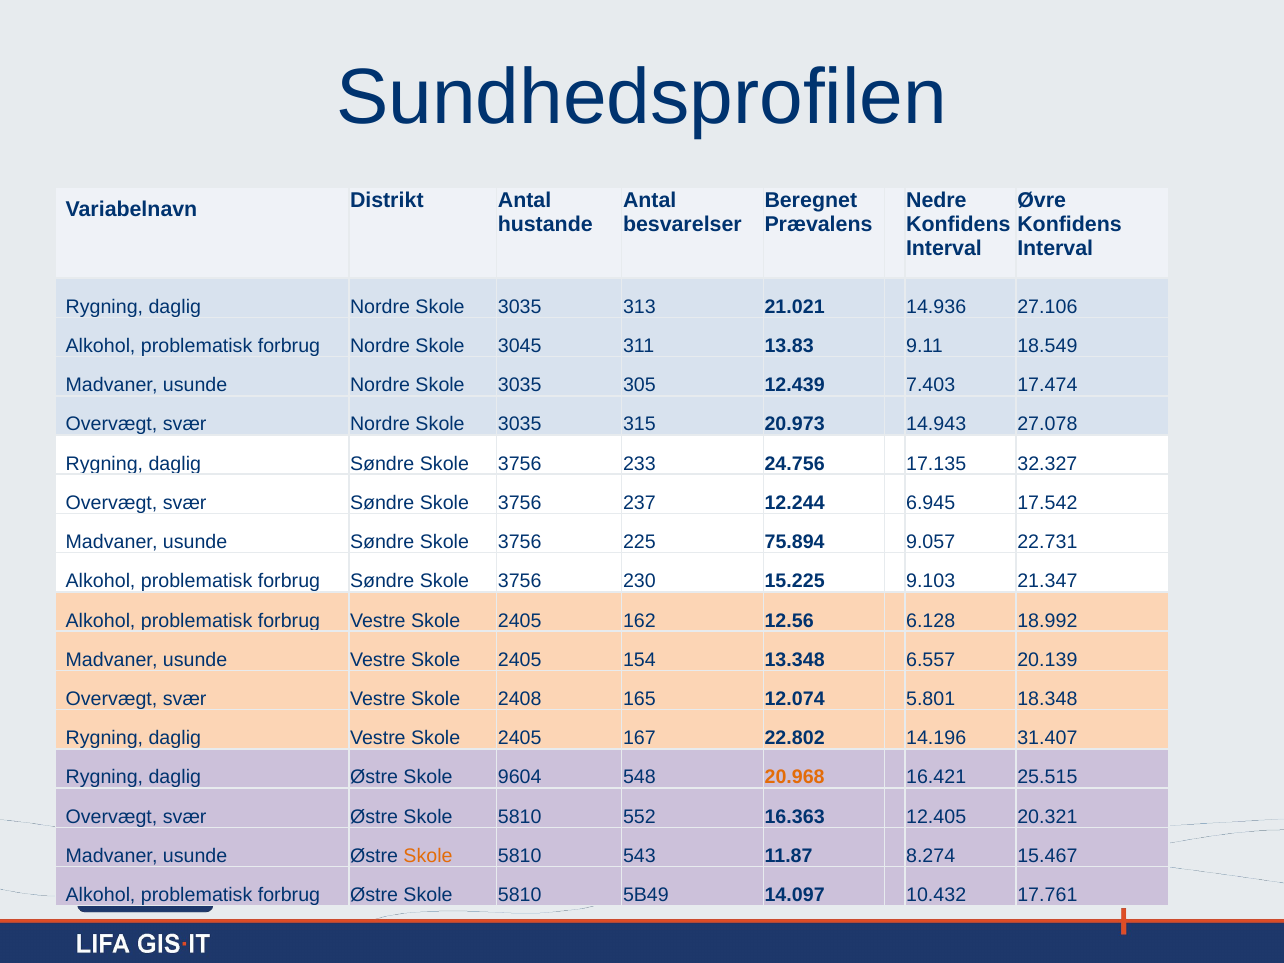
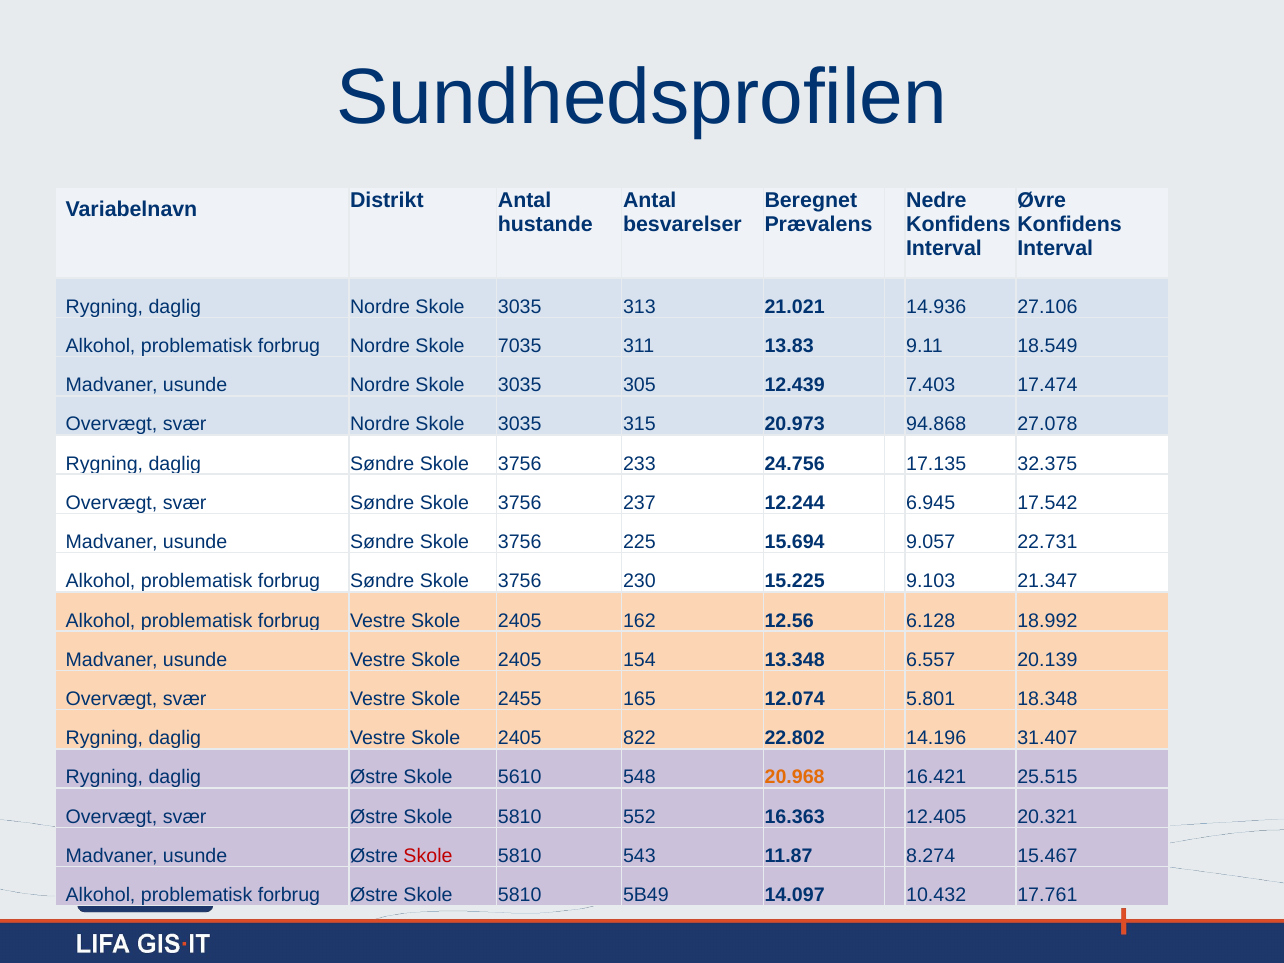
3045: 3045 -> 7035
14.943: 14.943 -> 94.868
32.327: 32.327 -> 32.375
75.894: 75.894 -> 15.694
2408: 2408 -> 2455
167: 167 -> 822
9604: 9604 -> 5610
Skole at (428, 856) colour: orange -> red
